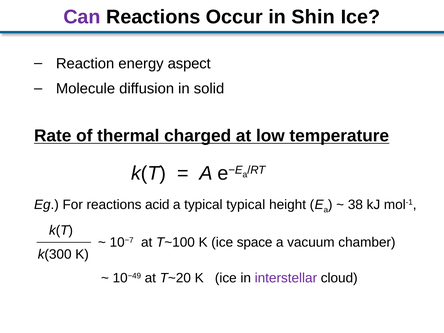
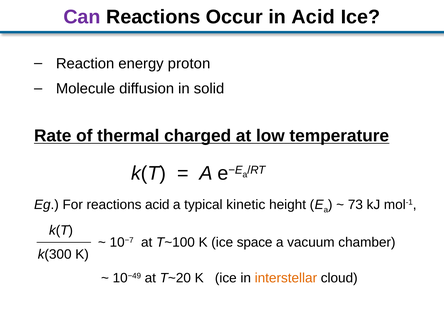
in Shin: Shin -> Acid
aspect: aspect -> proton
typical typical: typical -> kinetic
38: 38 -> 73
interstellar colour: purple -> orange
